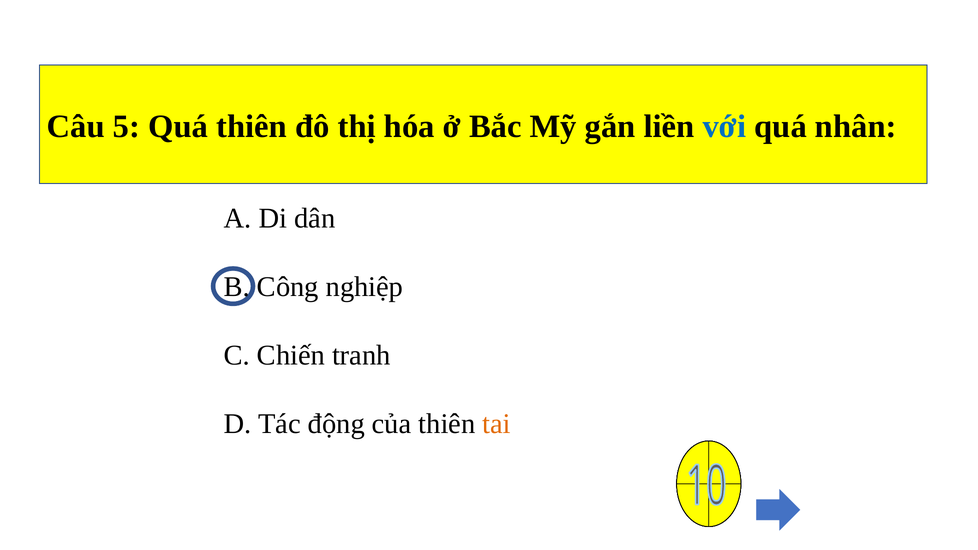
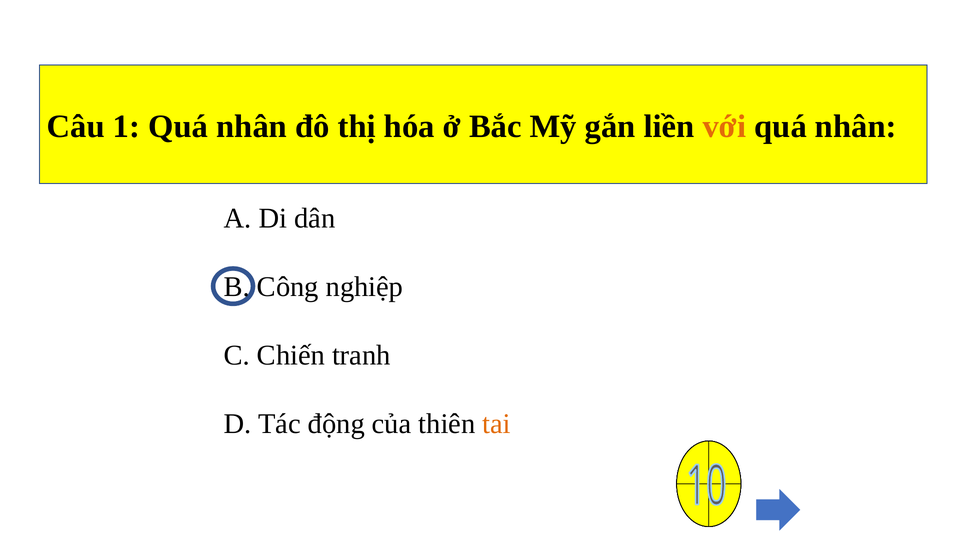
5: 5 -> 1
thiên at (252, 126): thiên -> nhân
với colour: blue -> orange
